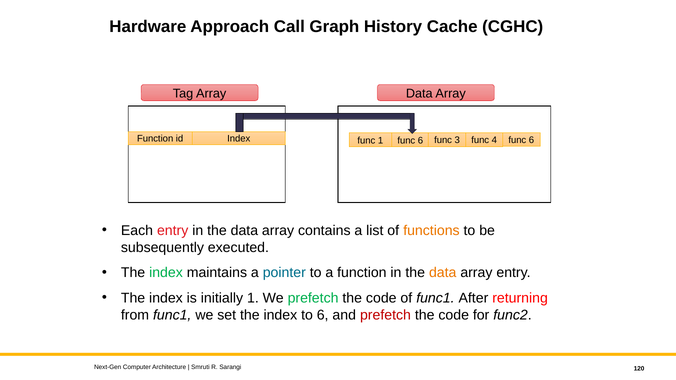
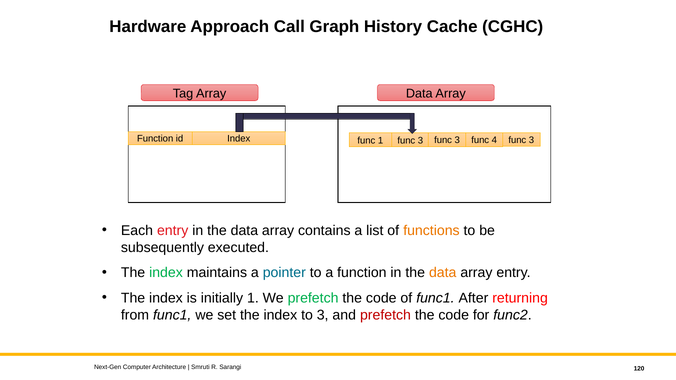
1 func 6: 6 -> 3
4 func 6: 6 -> 3
to 6: 6 -> 3
